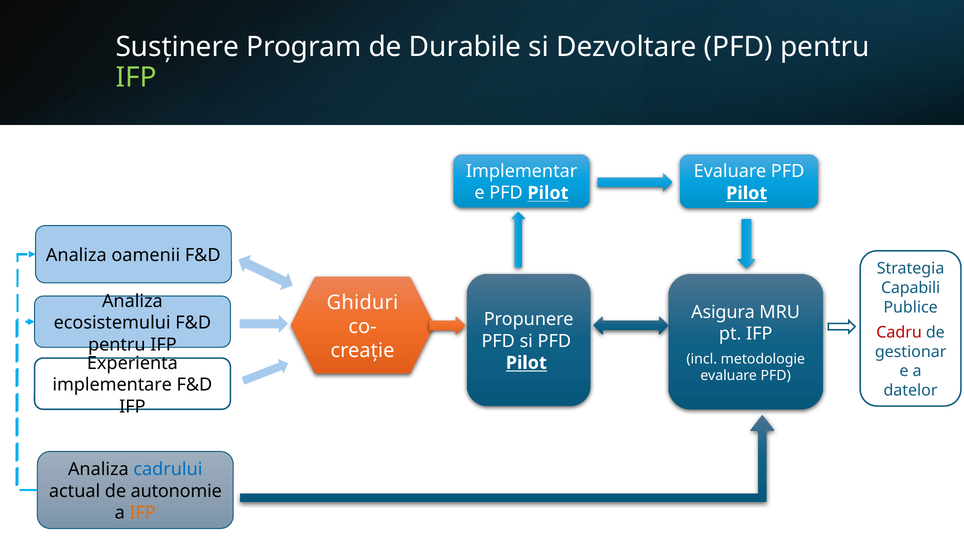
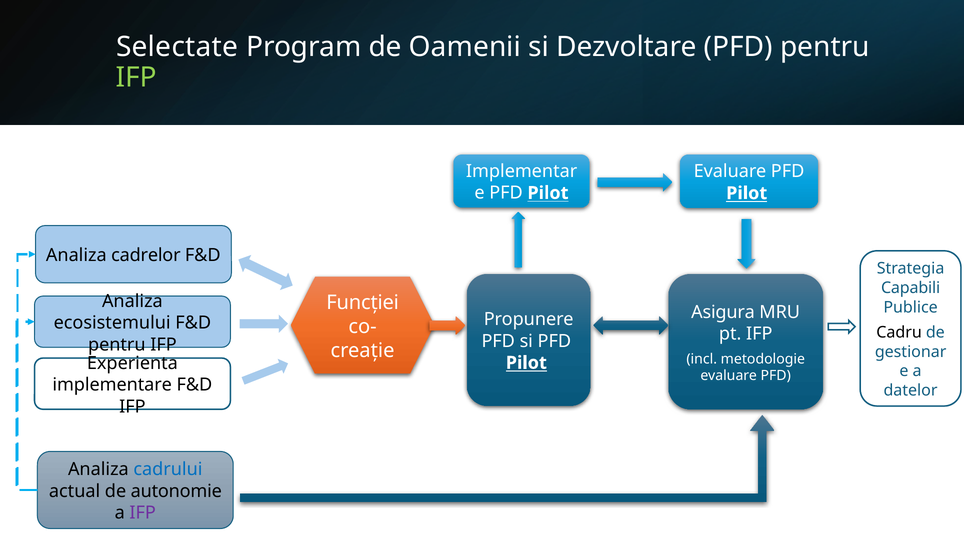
Susținere: Susținere -> Selectate
Durabile: Durabile -> Oamenii
oamenii: oamenii -> cadrelor
Ghiduri: Ghiduri -> Funcției
Cadru colour: red -> black
IFP at (143, 512) colour: orange -> purple
